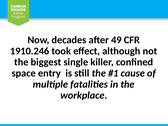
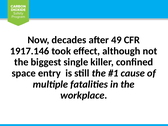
1910.246: 1910.246 -> 1917.146
